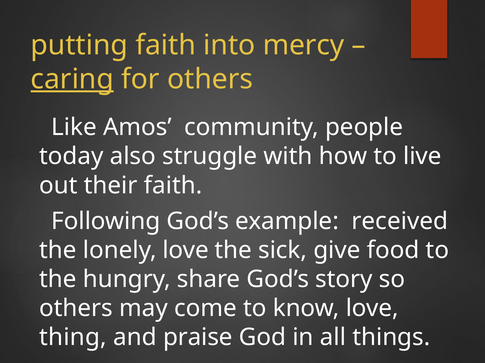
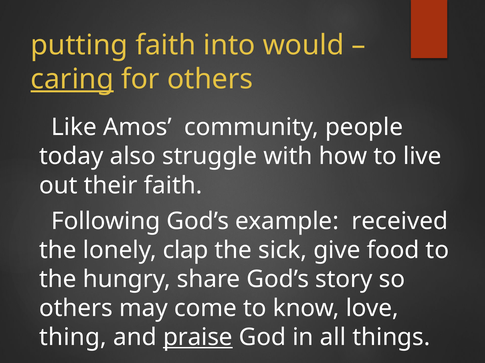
mercy: mercy -> would
lonely love: love -> clap
praise underline: none -> present
